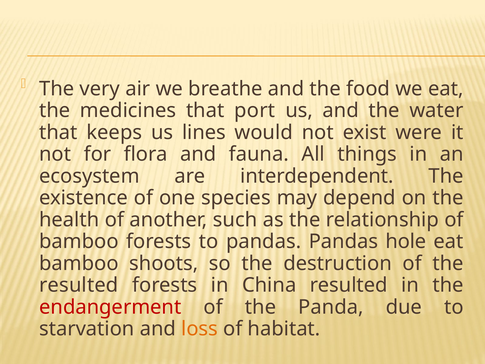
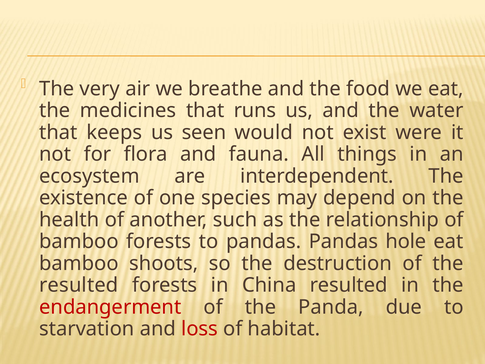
port: port -> runs
lines: lines -> seen
loss colour: orange -> red
